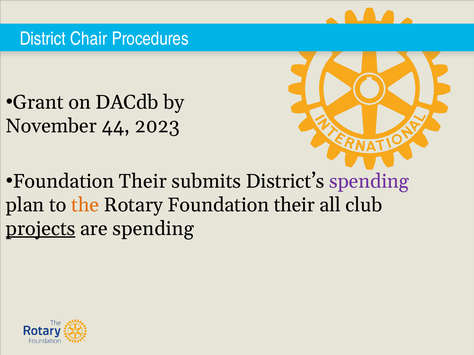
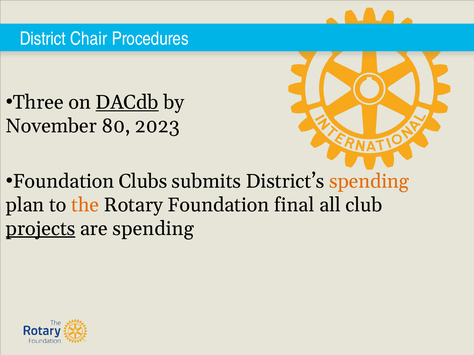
Grant: Grant -> Three
DACdb underline: none -> present
44: 44 -> 80
Their at (143, 182): Their -> Clubs
spending at (369, 182) colour: purple -> orange
Rotary Foundation their: their -> final
